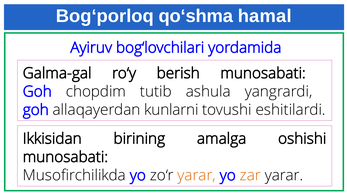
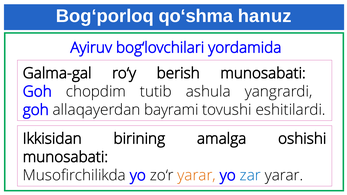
hamal: hamal -> hanuz
kunlarni: kunlarni -> bayrami
zar colour: orange -> blue
